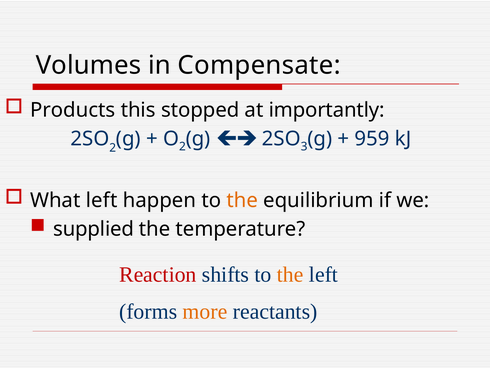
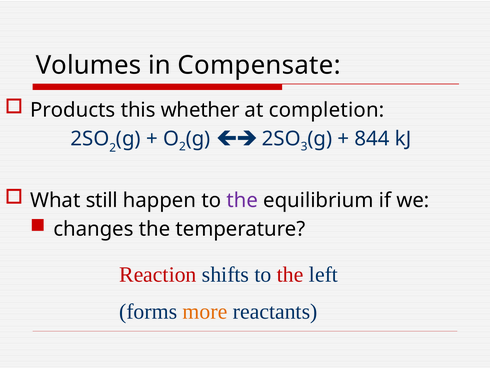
stopped: stopped -> whether
importantly: importantly -> completion
959: 959 -> 844
What left: left -> still
the at (242, 200) colour: orange -> purple
supplied: supplied -> changes
the at (290, 274) colour: orange -> red
